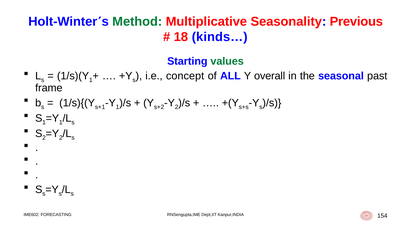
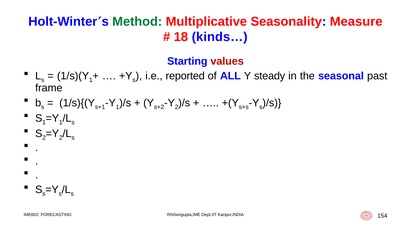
Previous: Previous -> Measure
values colour: green -> red
concept: concept -> reported
overall: overall -> steady
